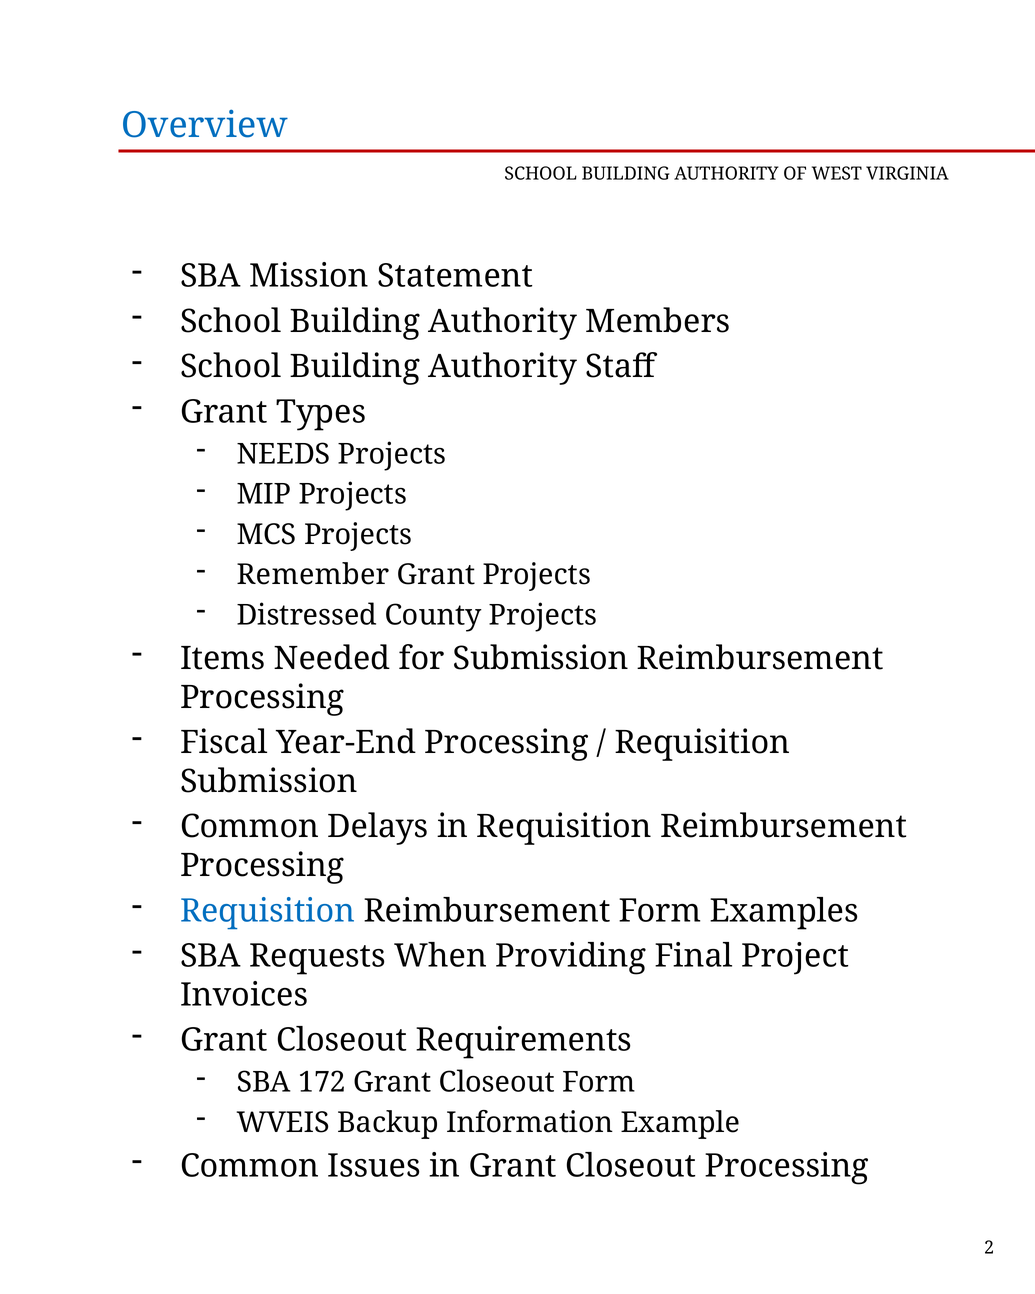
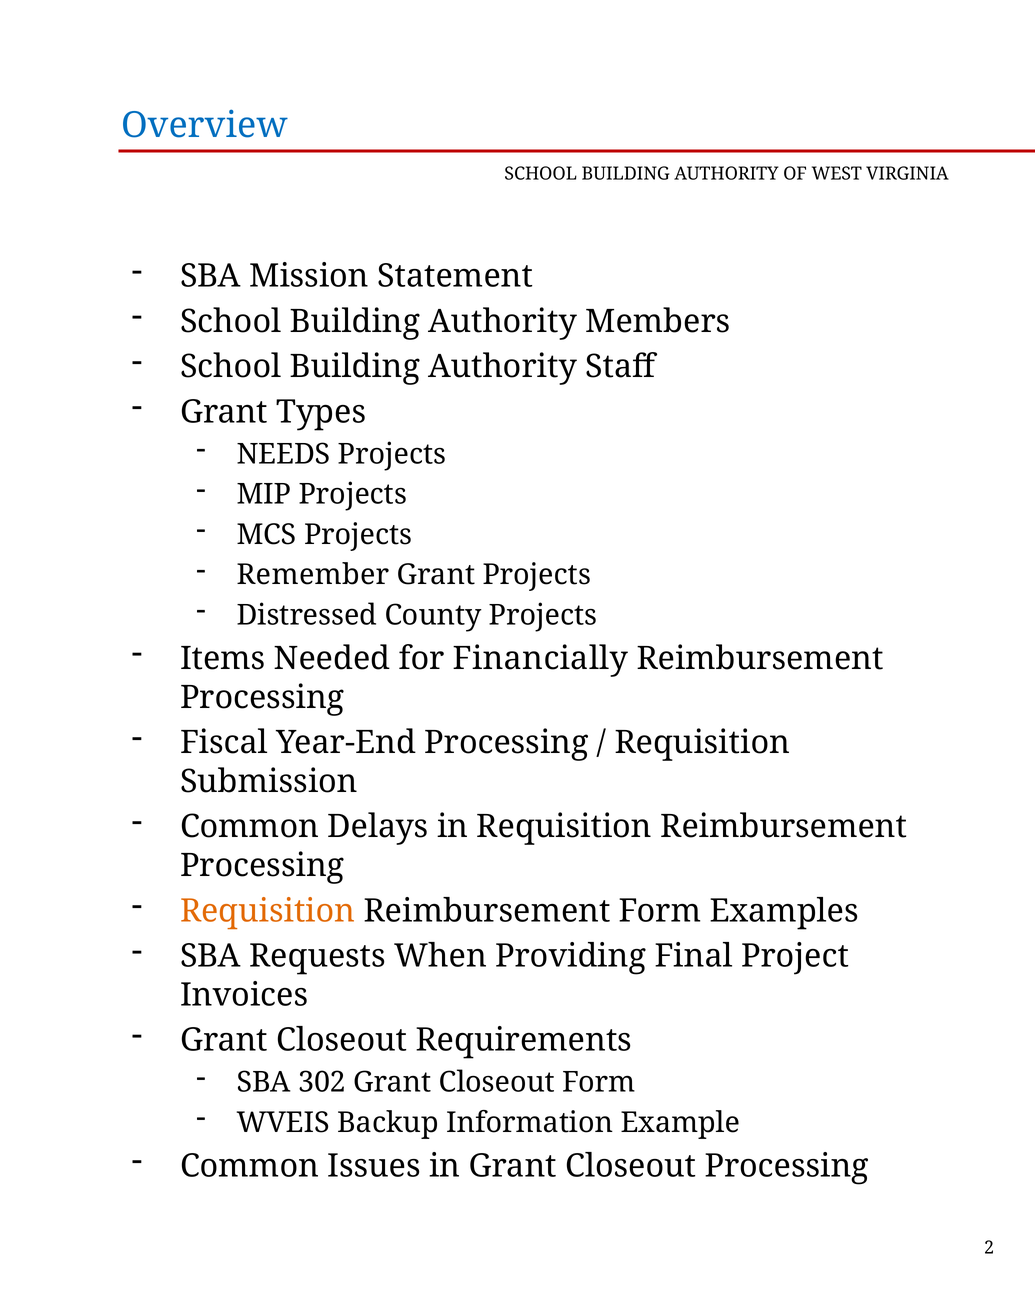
for Submission: Submission -> Financially
Requisition at (268, 911) colour: blue -> orange
172: 172 -> 302
